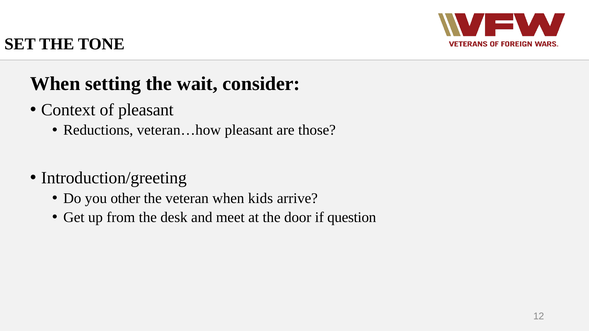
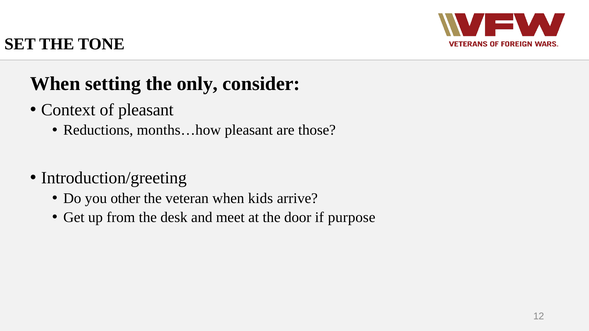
wait: wait -> only
veteran…how: veteran…how -> months…how
question: question -> purpose
